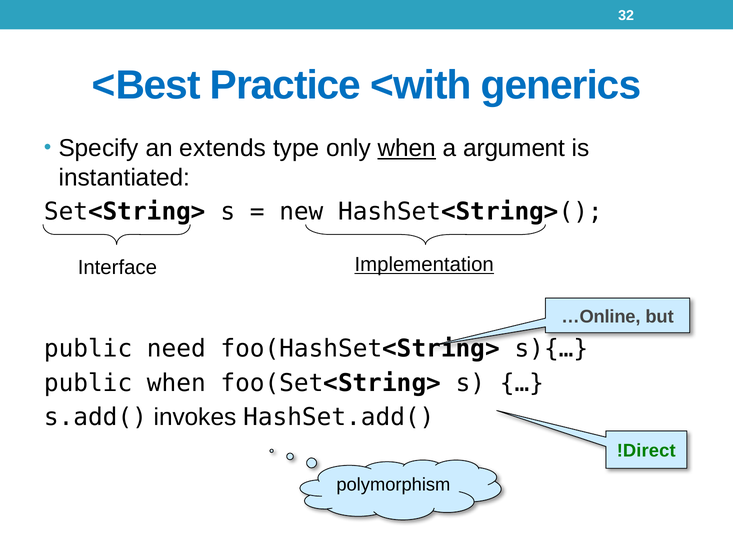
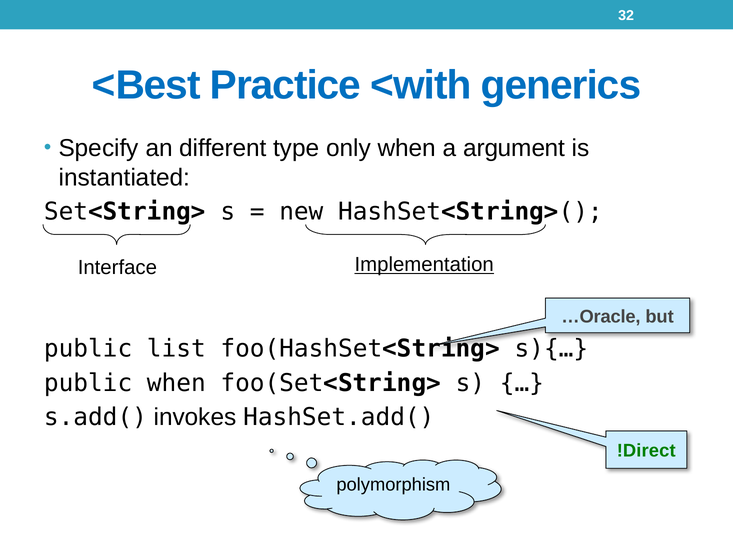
extends: extends -> different
when at (407, 148) underline: present -> none
Online: Online -> Oracle
need: need -> list
